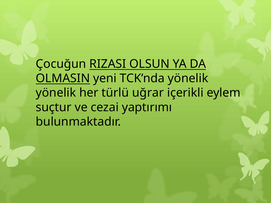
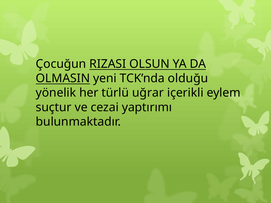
TCK’nda yönelik: yönelik -> olduğu
